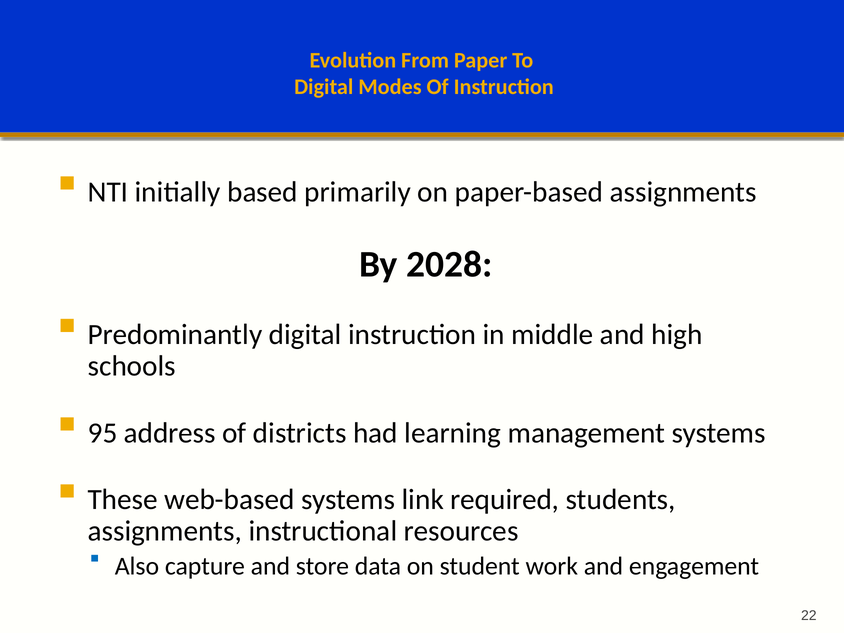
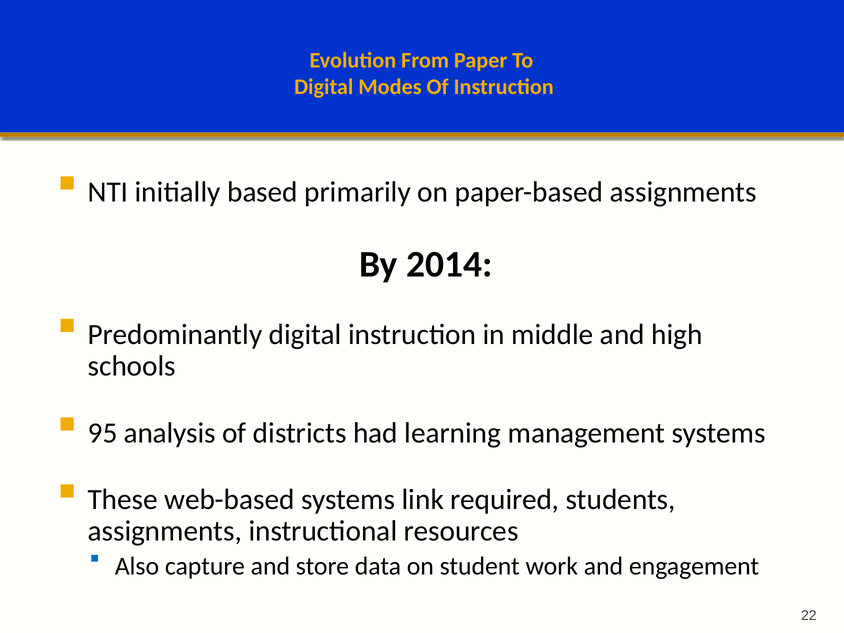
2028: 2028 -> 2014
address: address -> analysis
